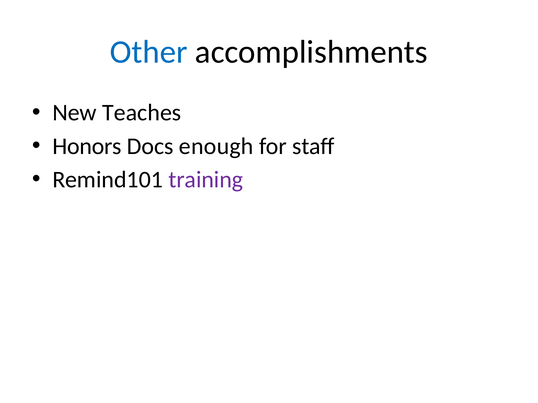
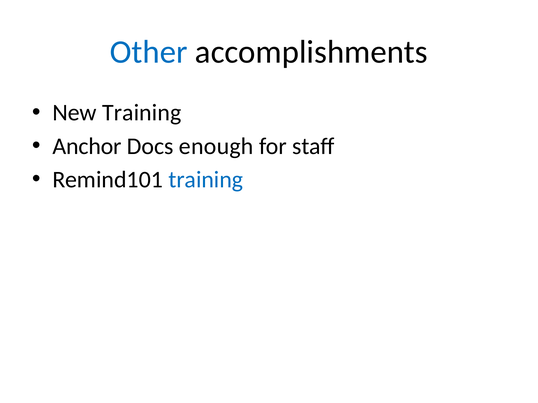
New Teaches: Teaches -> Training
Honors: Honors -> Anchor
training at (206, 180) colour: purple -> blue
